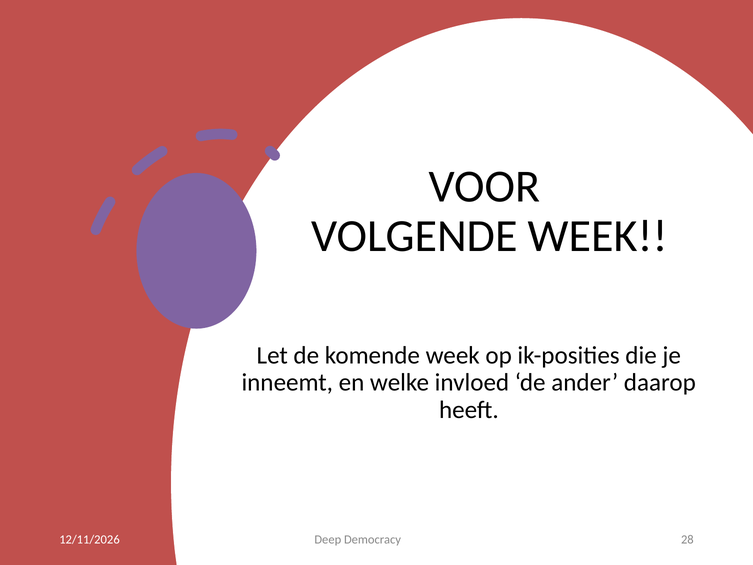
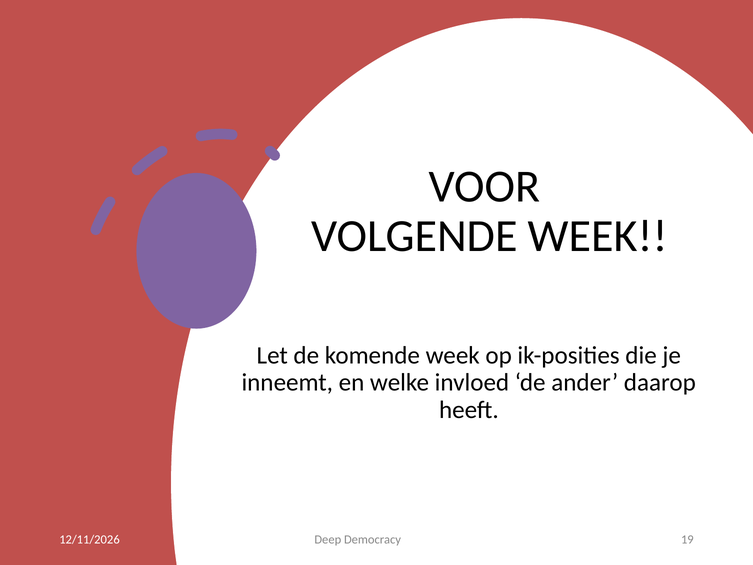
28: 28 -> 19
